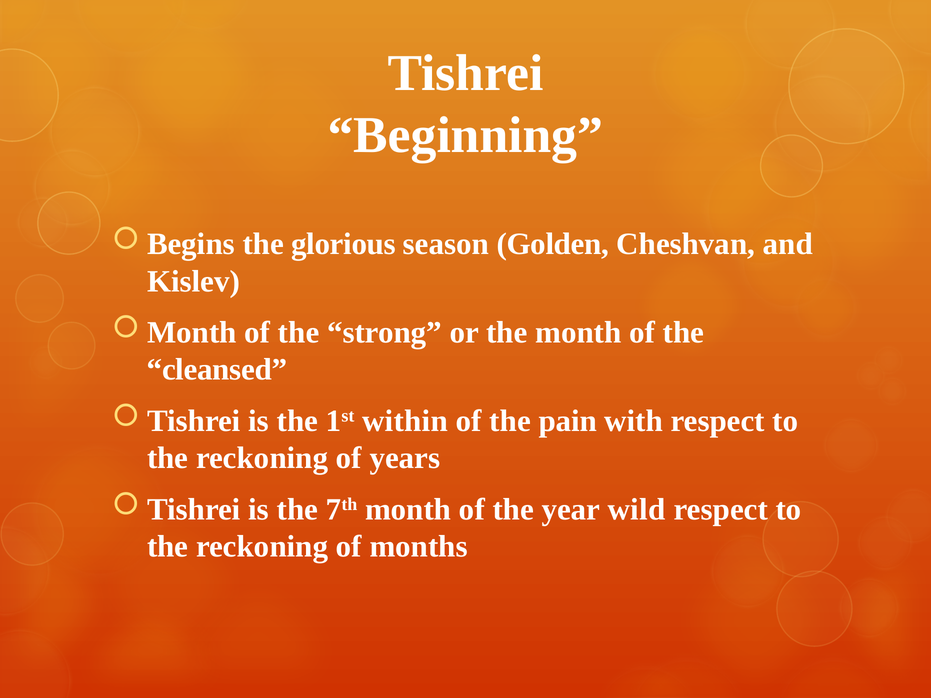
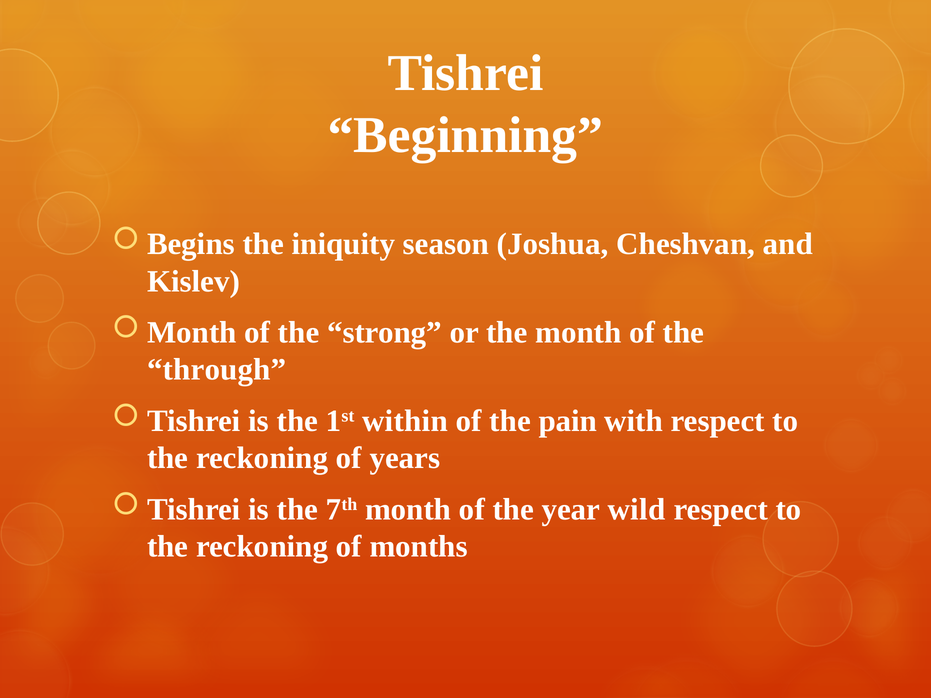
glorious: glorious -> iniquity
Golden: Golden -> Joshua
cleansed: cleansed -> through
